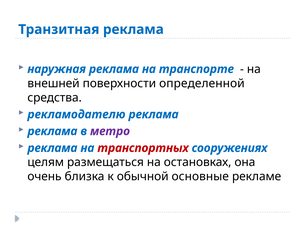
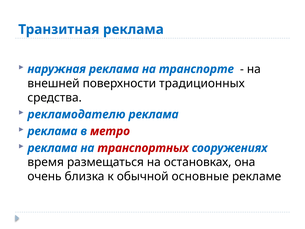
определенной: определенной -> традиционных
метро colour: purple -> red
целям: целям -> время
